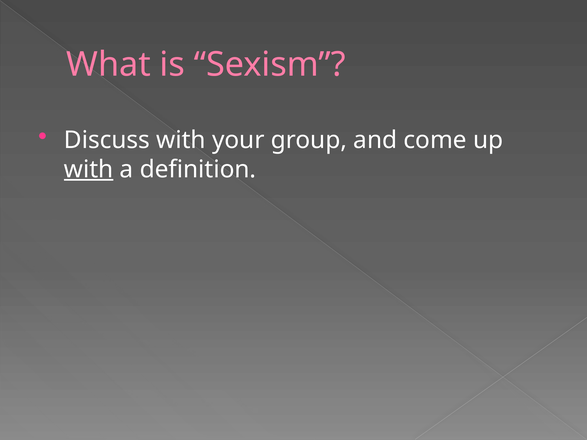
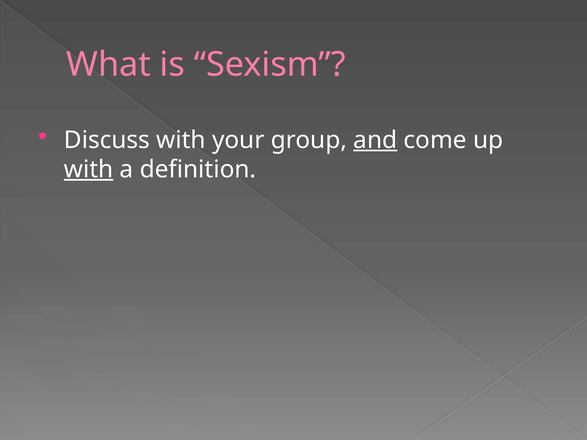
and underline: none -> present
